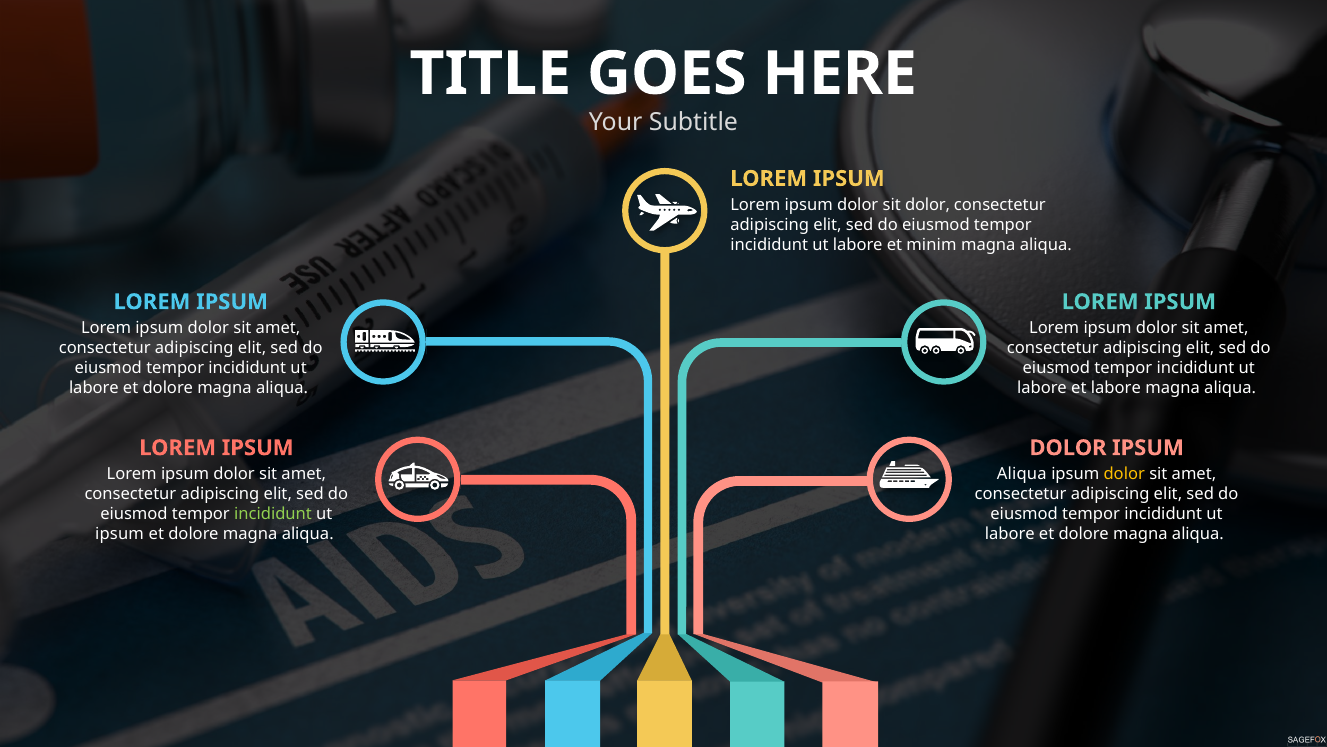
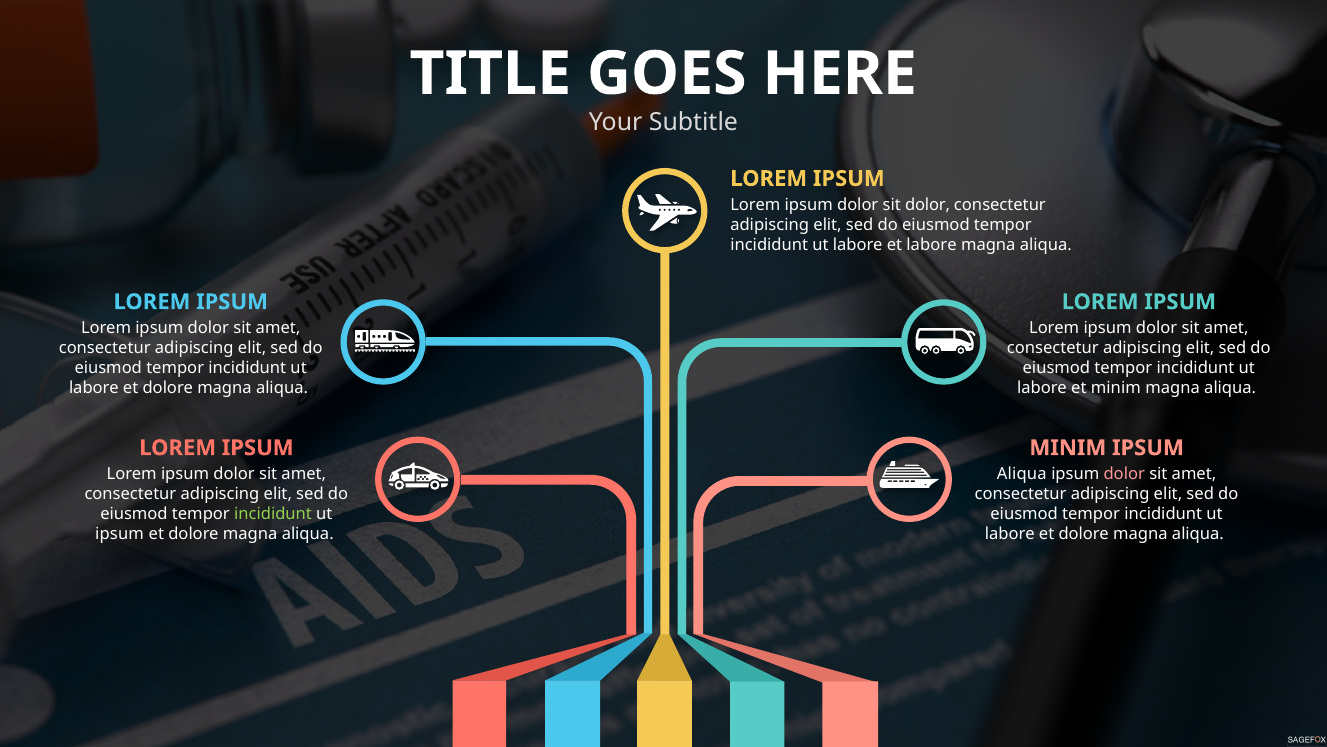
et minim: minim -> labore
et labore: labore -> minim
DOLOR at (1068, 448): DOLOR -> MINIM
dolor at (1124, 474) colour: yellow -> pink
